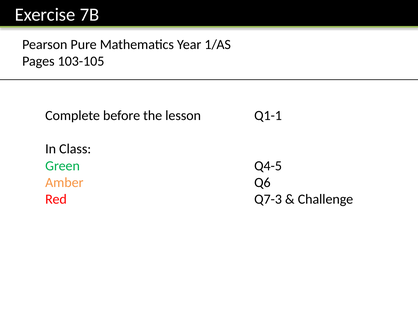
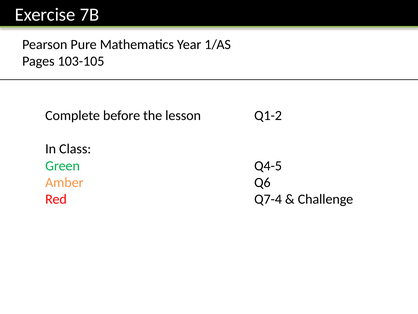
Q1-1: Q1-1 -> Q1-2
Q7-3: Q7-3 -> Q7-4
